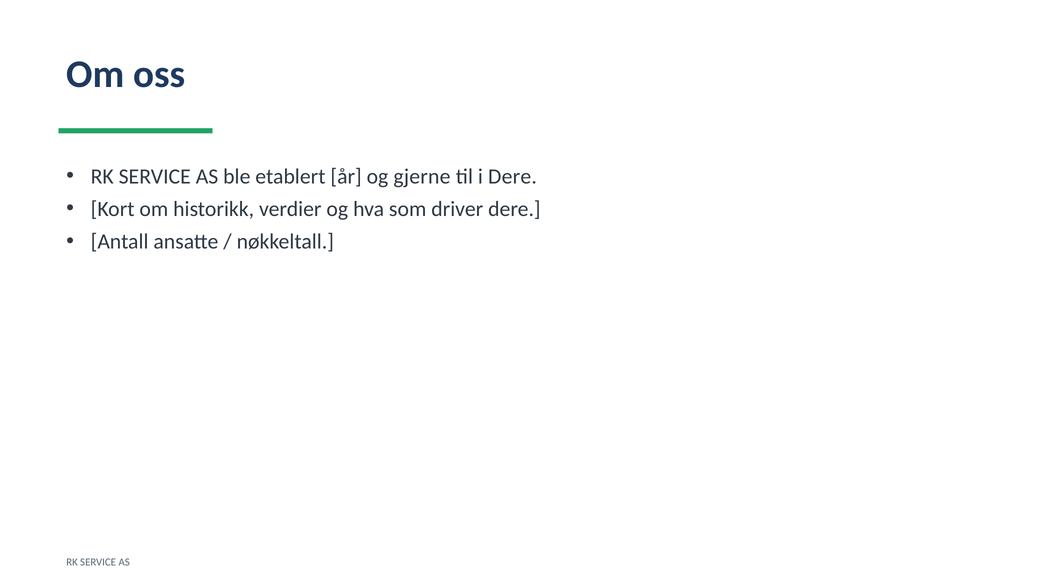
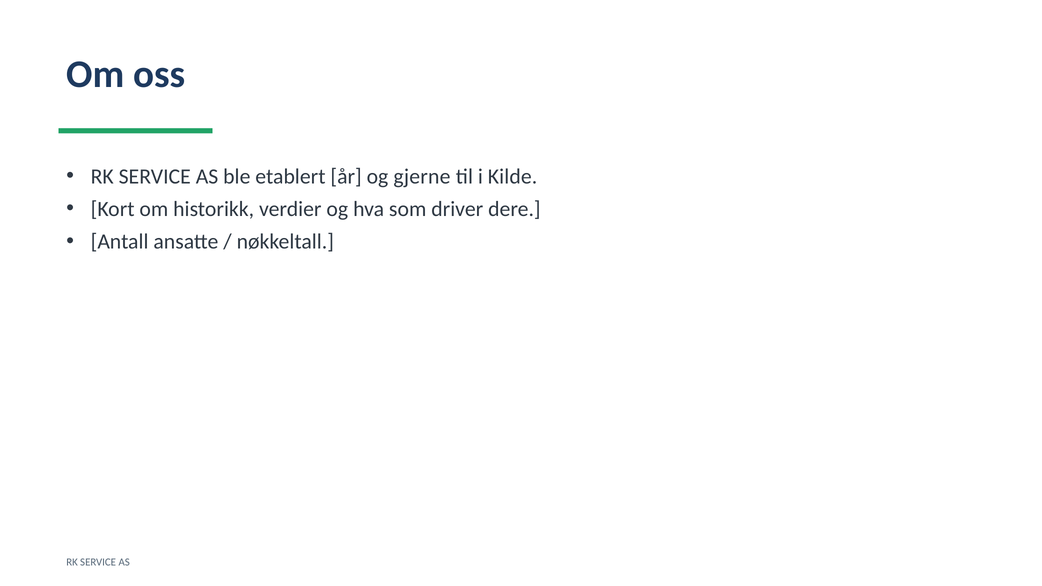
i Dere: Dere -> Kilde
